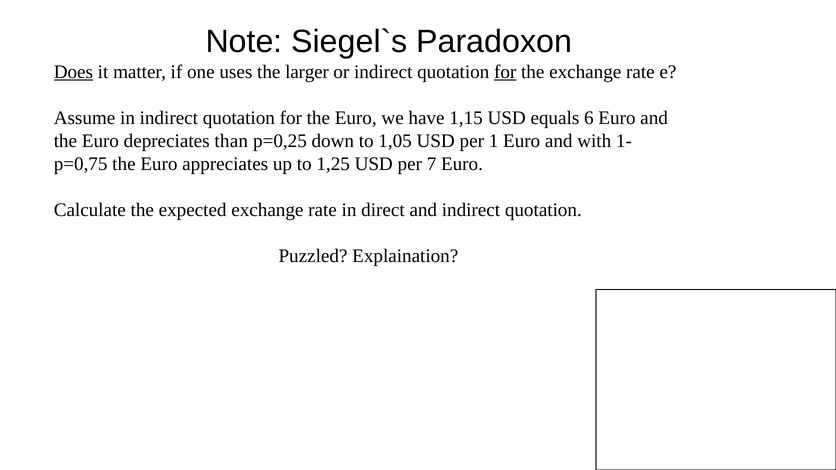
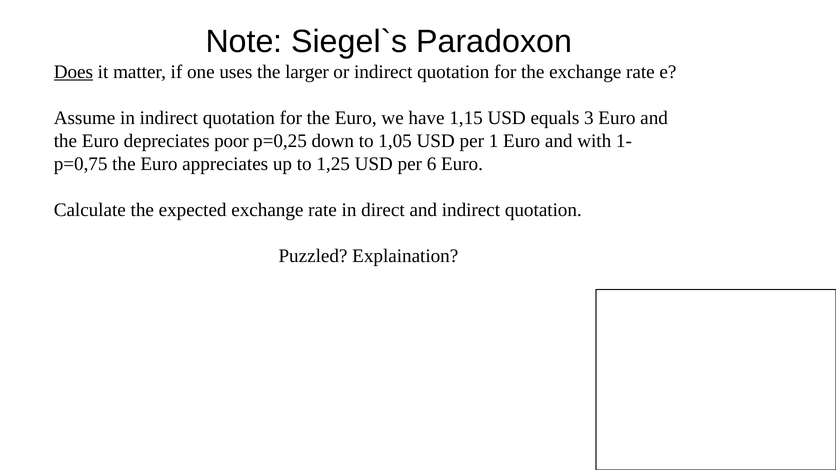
for at (505, 72) underline: present -> none
6: 6 -> 3
than: than -> poor
7: 7 -> 6
